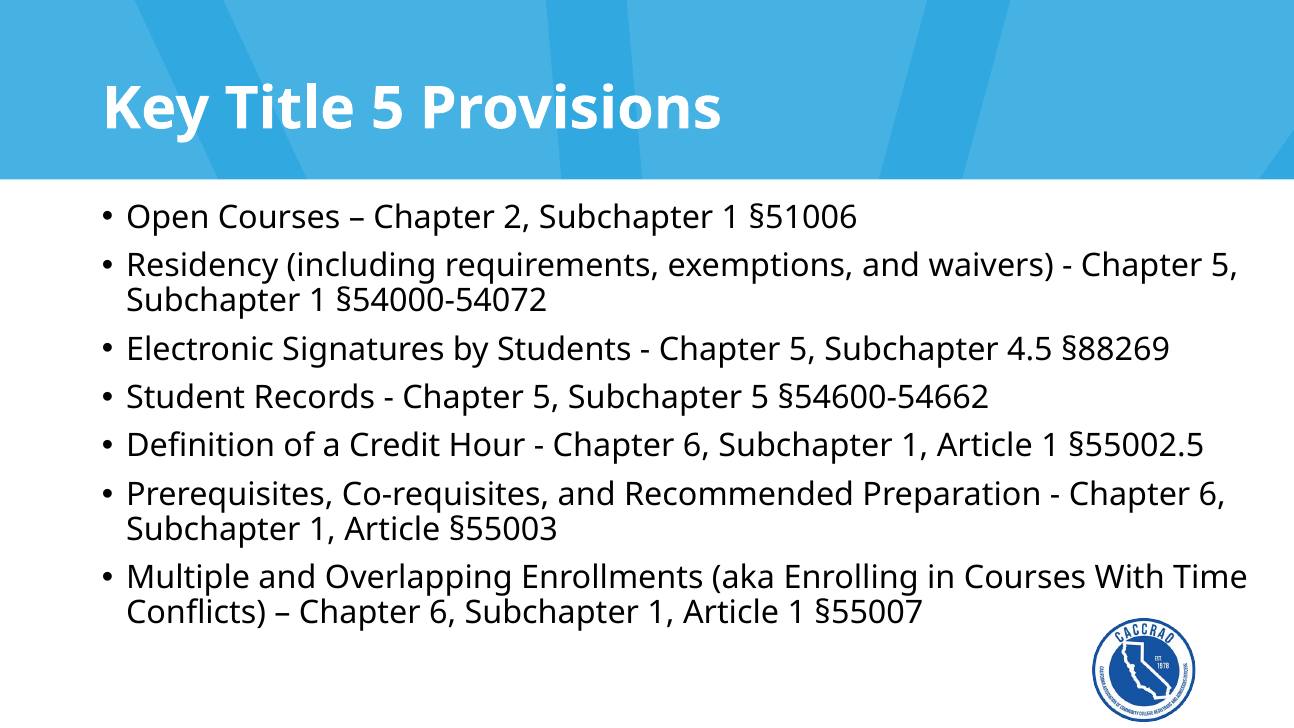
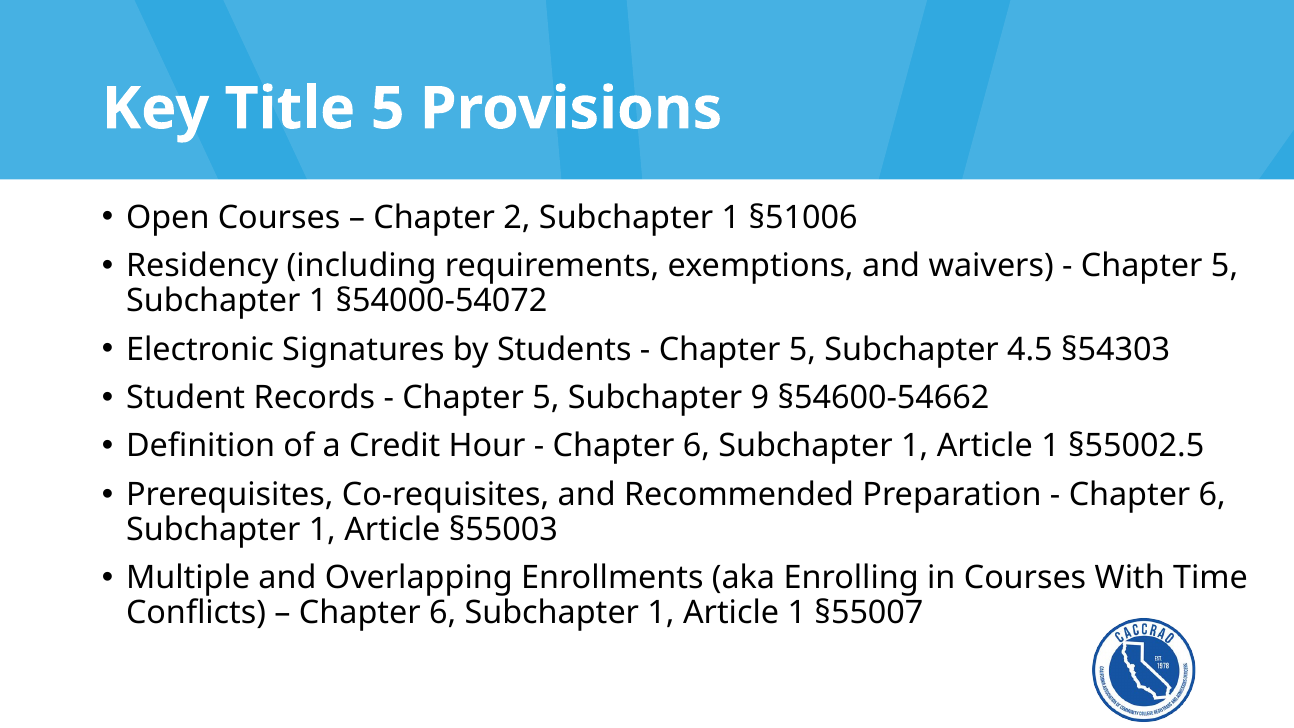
§88269: §88269 -> §54303
Subchapter 5: 5 -> 9
